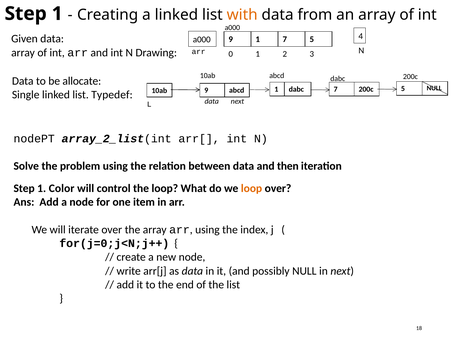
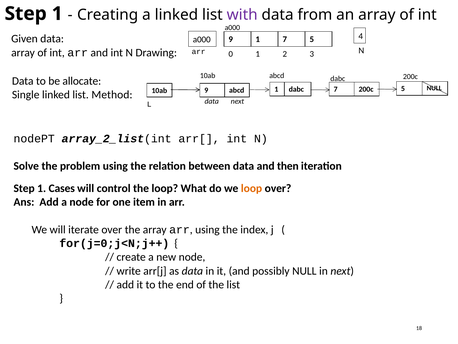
with colour: orange -> purple
Typedef: Typedef -> Method
Color: Color -> Cases
